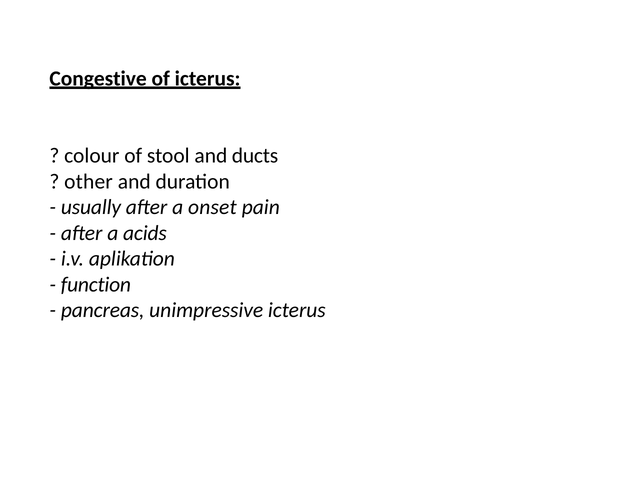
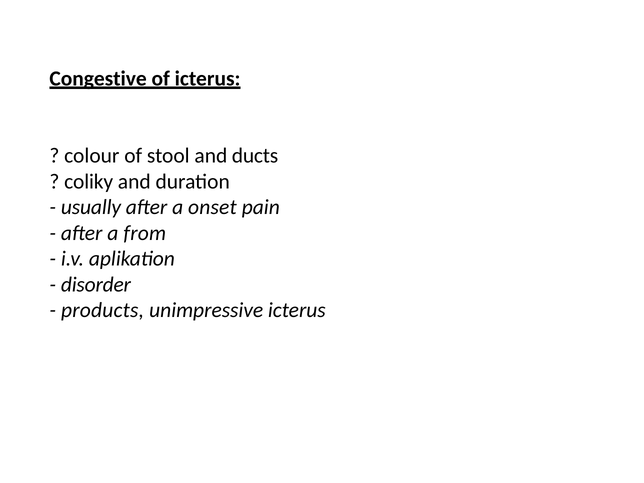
other: other -> coliky
acids: acids -> from
function: function -> disorder
pancreas: pancreas -> products
